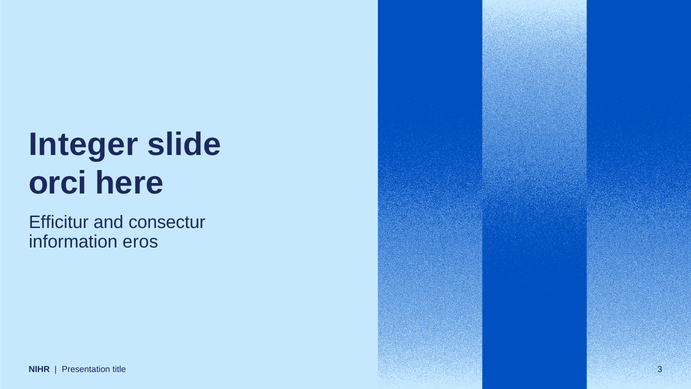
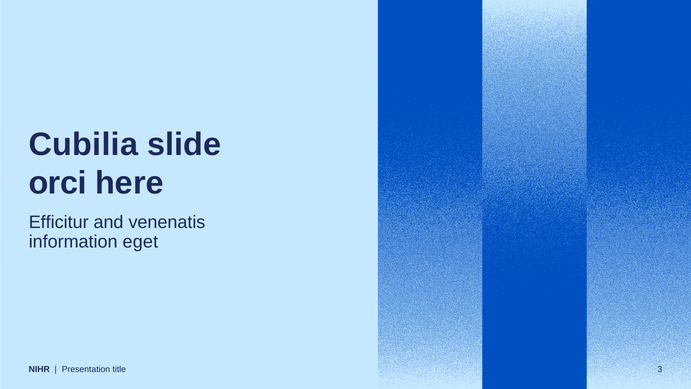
Integer: Integer -> Cubilia
consectur: consectur -> venenatis
eros: eros -> eget
